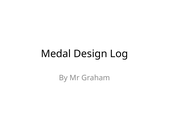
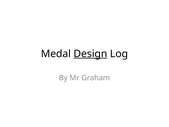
Design underline: none -> present
